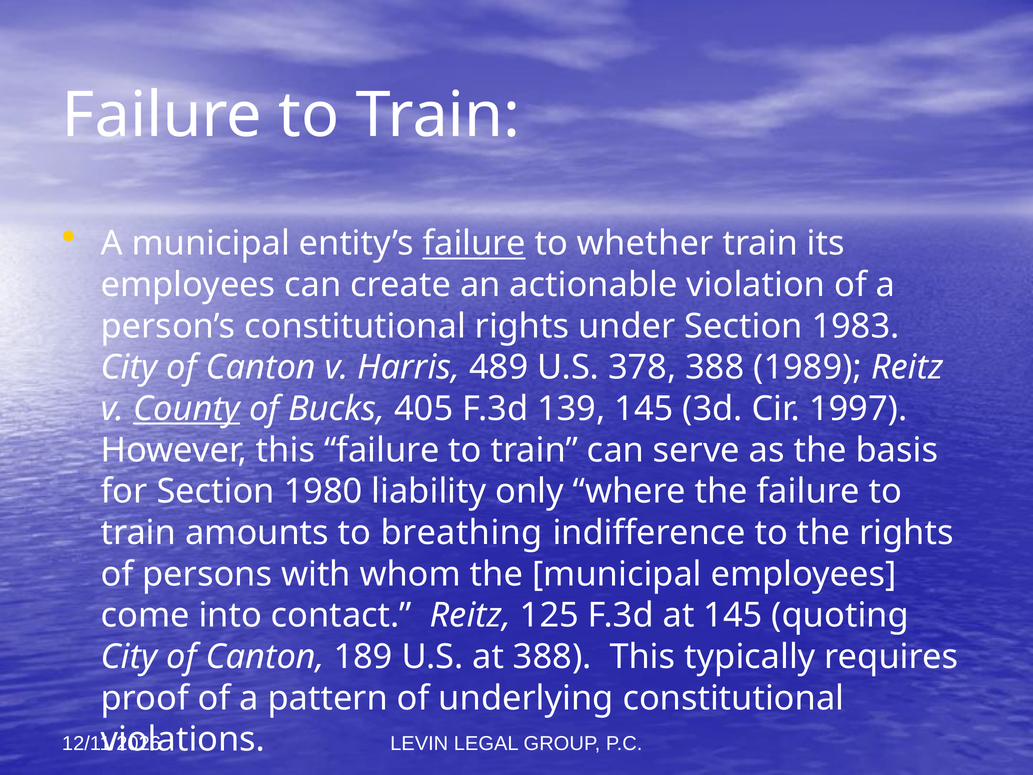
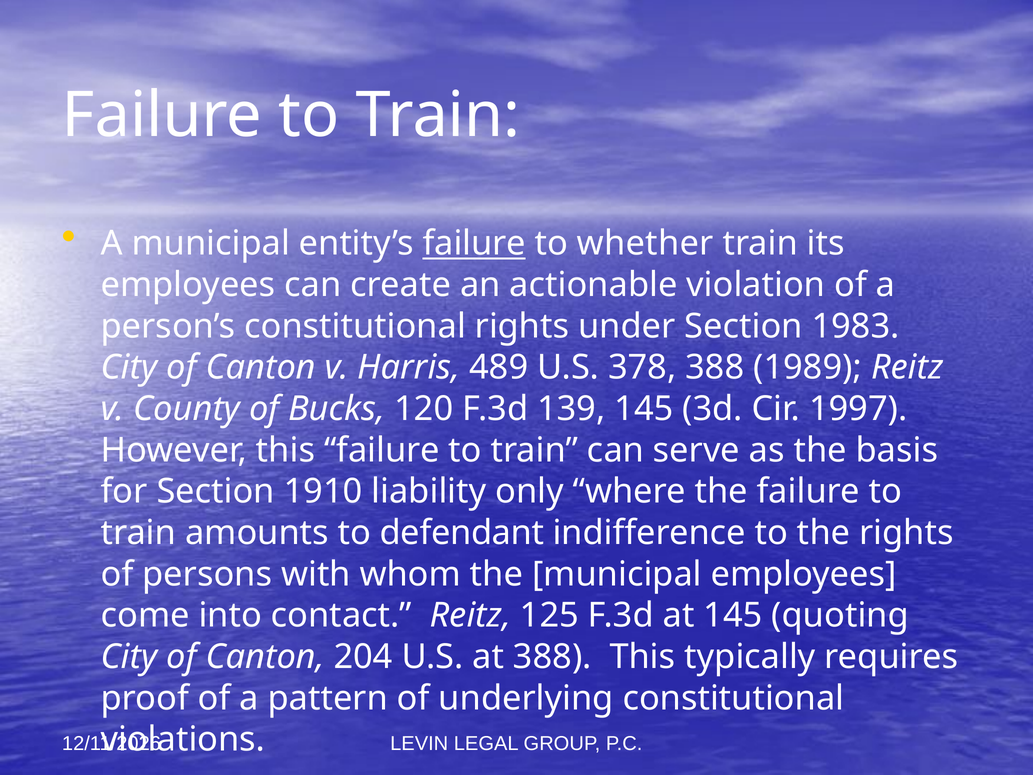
County underline: present -> none
405: 405 -> 120
1980: 1980 -> 1910
breathing: breathing -> defendant
189: 189 -> 204
